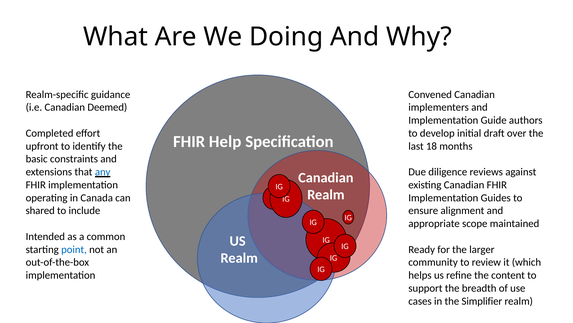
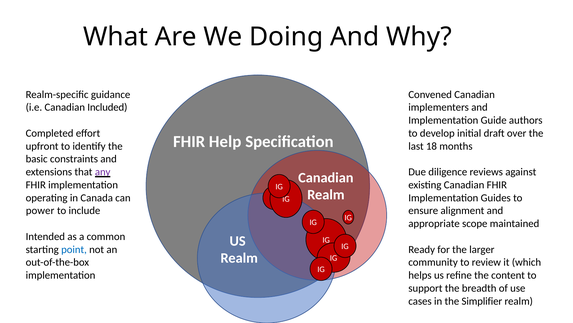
Deemed: Deemed -> Included
any colour: blue -> purple
shared: shared -> power
